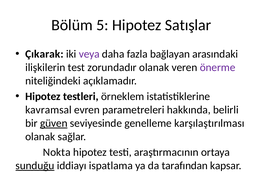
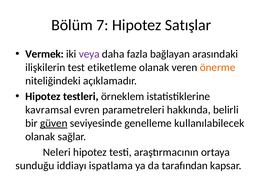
5: 5 -> 7
Çıkarak: Çıkarak -> Vermek
zorundadır: zorundadır -> etiketleme
önerme colour: purple -> orange
karşılaştırılması: karşılaştırılması -> kullanılabilecek
Nokta: Nokta -> Neleri
sunduğu underline: present -> none
